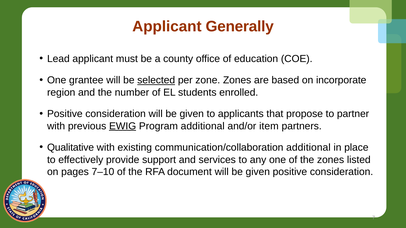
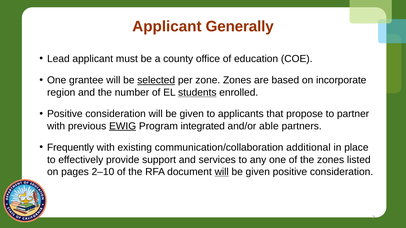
students underline: none -> present
Program additional: additional -> integrated
item: item -> able
Qualitative: Qualitative -> Frequently
7–10: 7–10 -> 2–10
will at (222, 172) underline: none -> present
